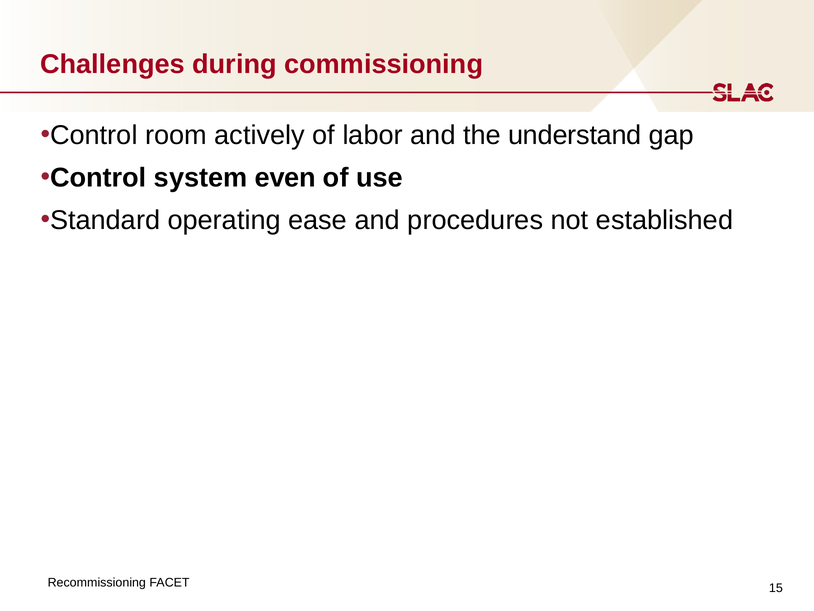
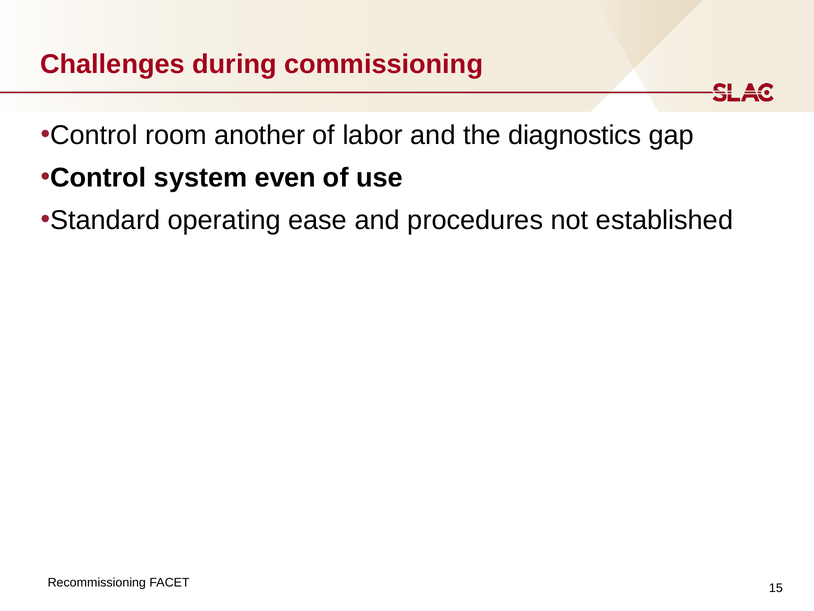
actively: actively -> another
understand: understand -> diagnostics
